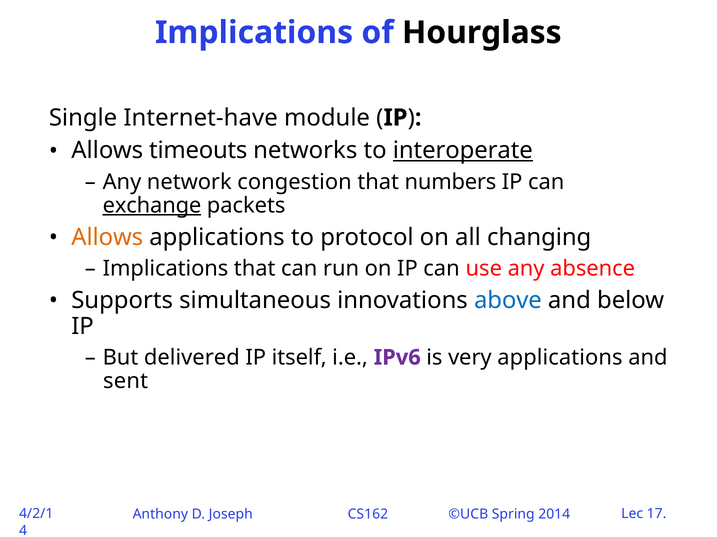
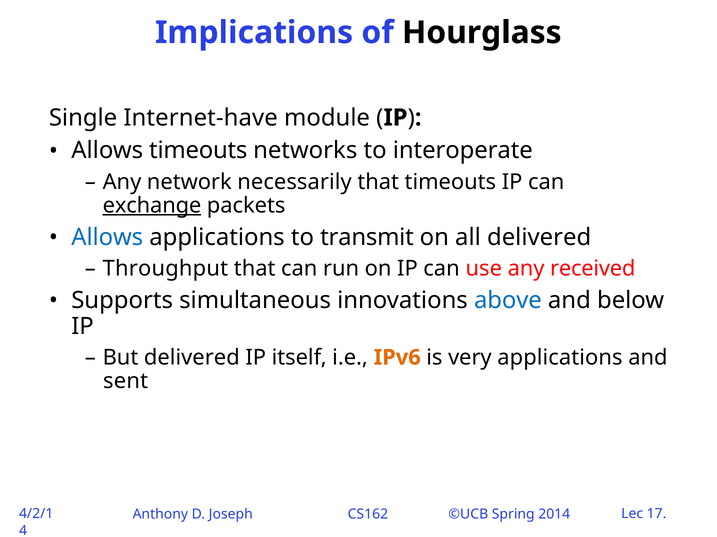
interoperate underline: present -> none
congestion: congestion -> necessarily
that numbers: numbers -> timeouts
Allows at (107, 238) colour: orange -> blue
protocol: protocol -> transmit
all changing: changing -> delivered
Implications at (166, 269): Implications -> Throughput
absence: absence -> received
IPv6 colour: purple -> orange
